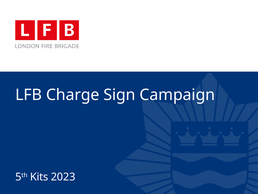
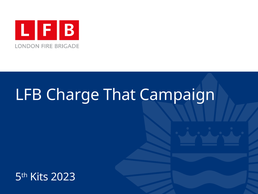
Sign: Sign -> That
